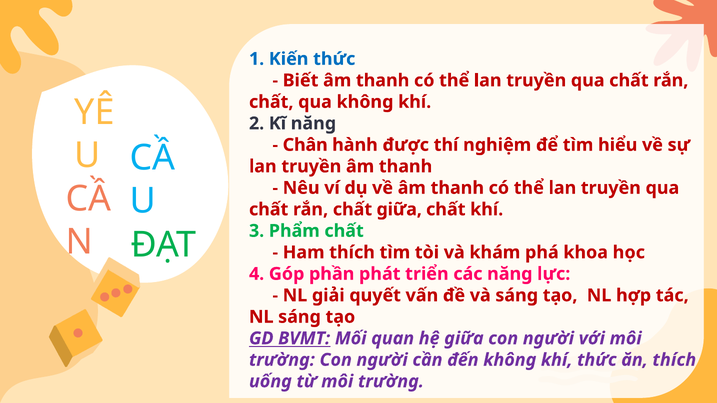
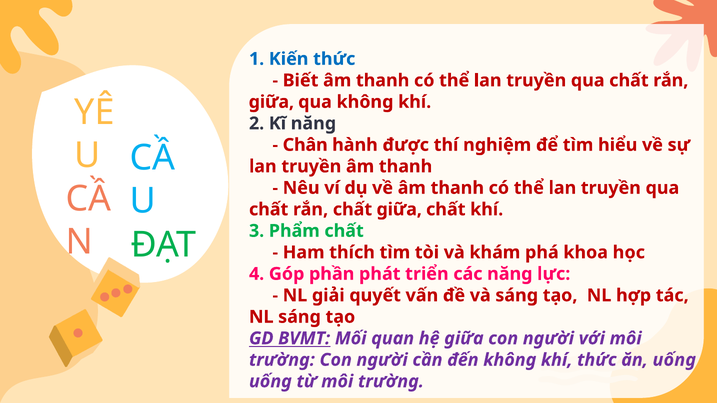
chất at (271, 102): chất -> giữa
ăn thích: thích -> uống
